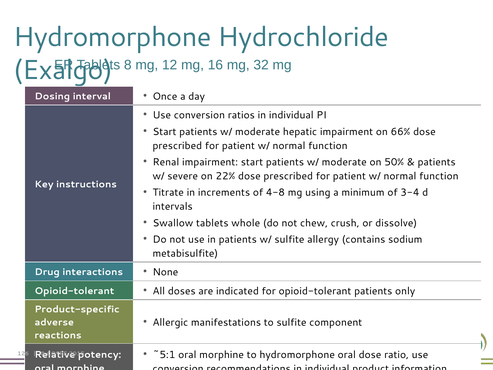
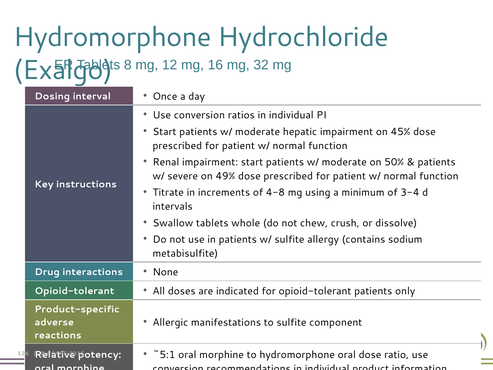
66%: 66% -> 45%
22%: 22% -> 49%
